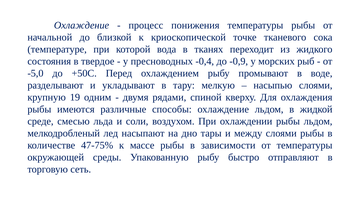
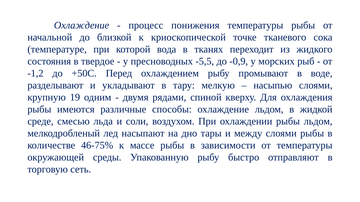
-0,4: -0,4 -> -5,5
-5,0: -5,0 -> -1,2
47-75%: 47-75% -> 46-75%
